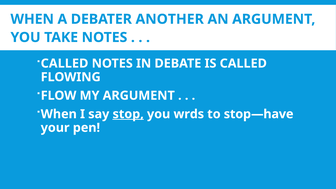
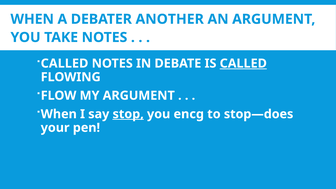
CALLED at (243, 63) underline: none -> present
wrds: wrds -> encg
stop—have: stop—have -> stop—does
